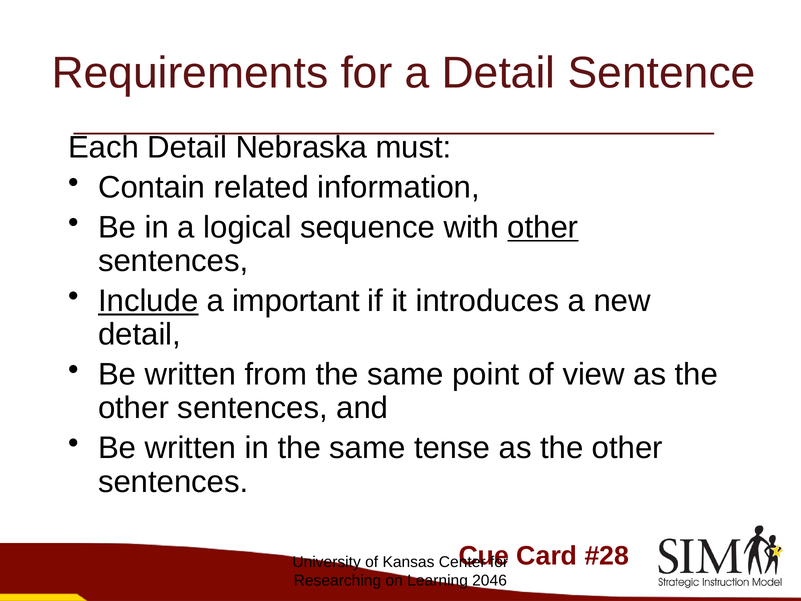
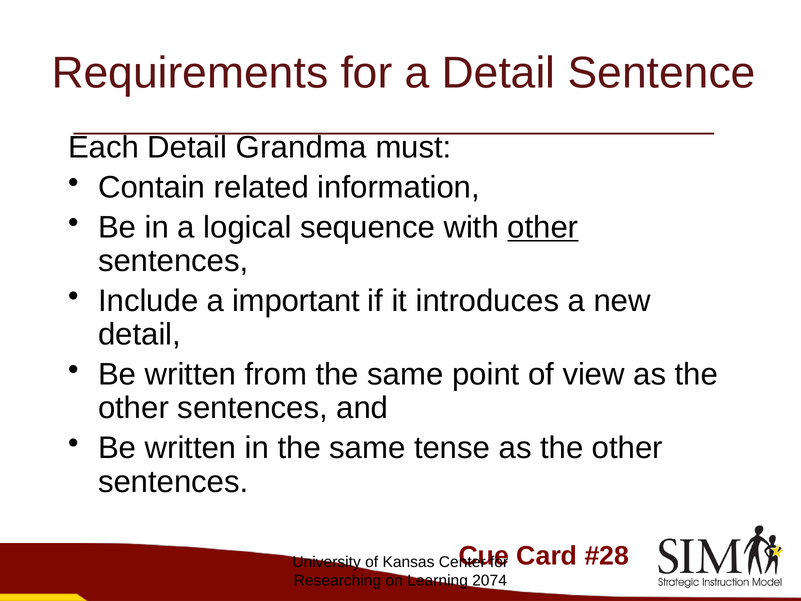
Nebraska: Nebraska -> Grandma
Include underline: present -> none
2046: 2046 -> 2074
